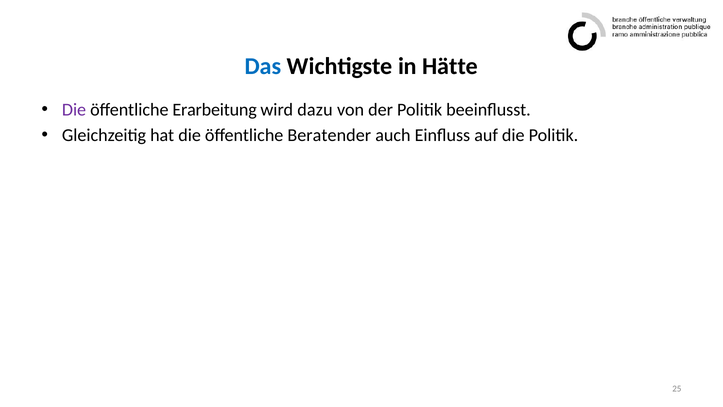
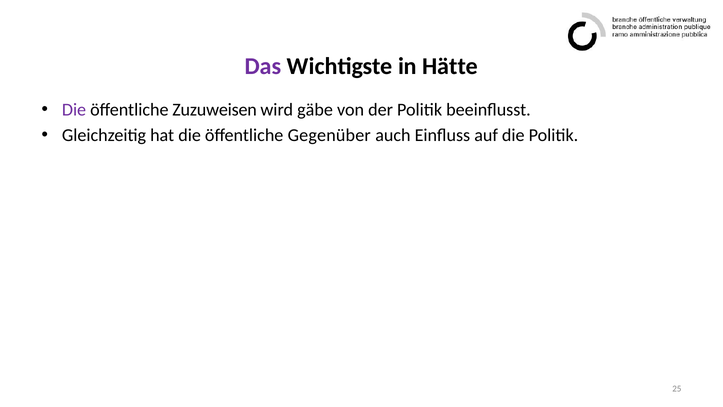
Das colour: blue -> purple
Erarbeitung: Erarbeitung -> Zuzuweisen
dazu: dazu -> gäbe
Beratender: Beratender -> Gegenüber
